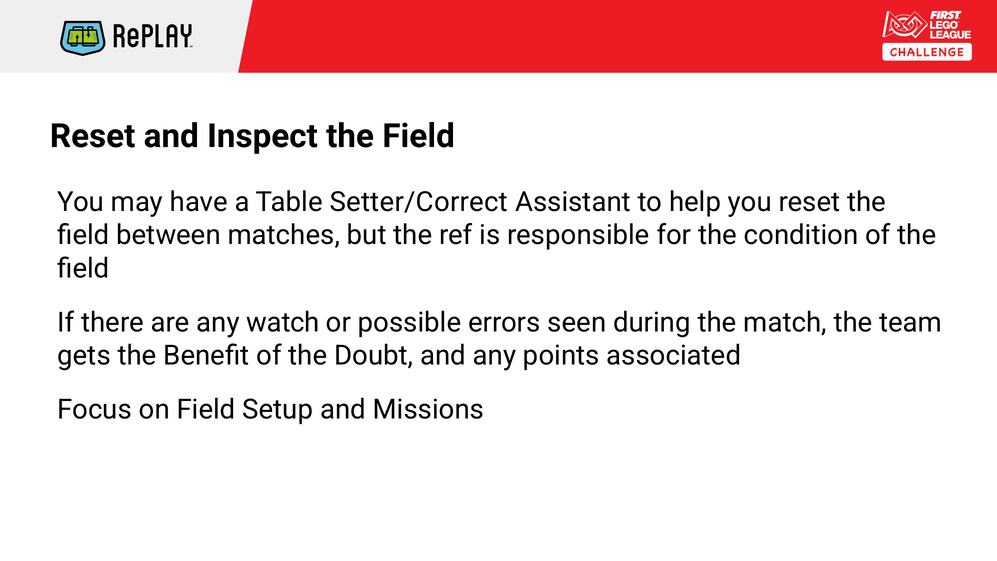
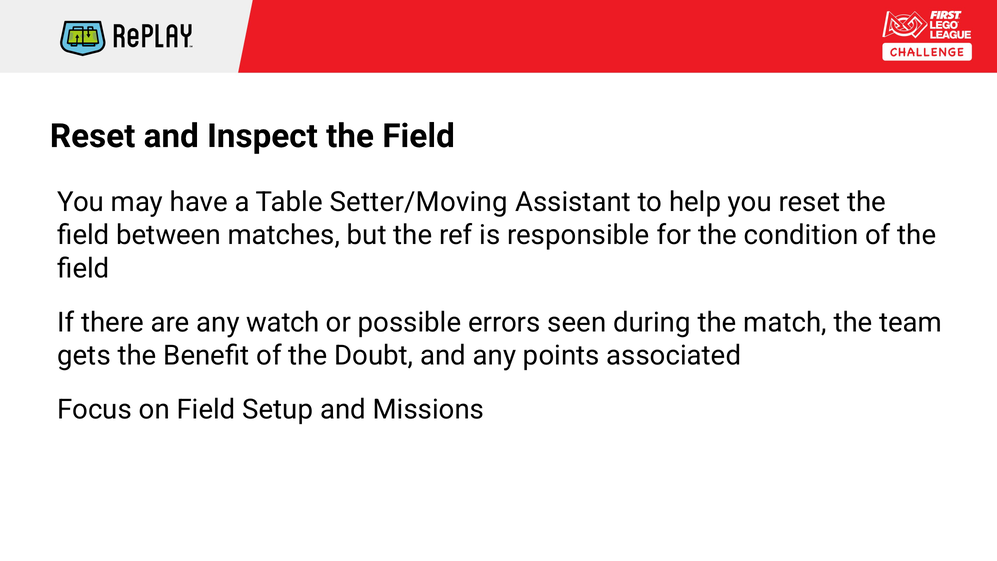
Setter/Correct: Setter/Correct -> Setter/Moving
